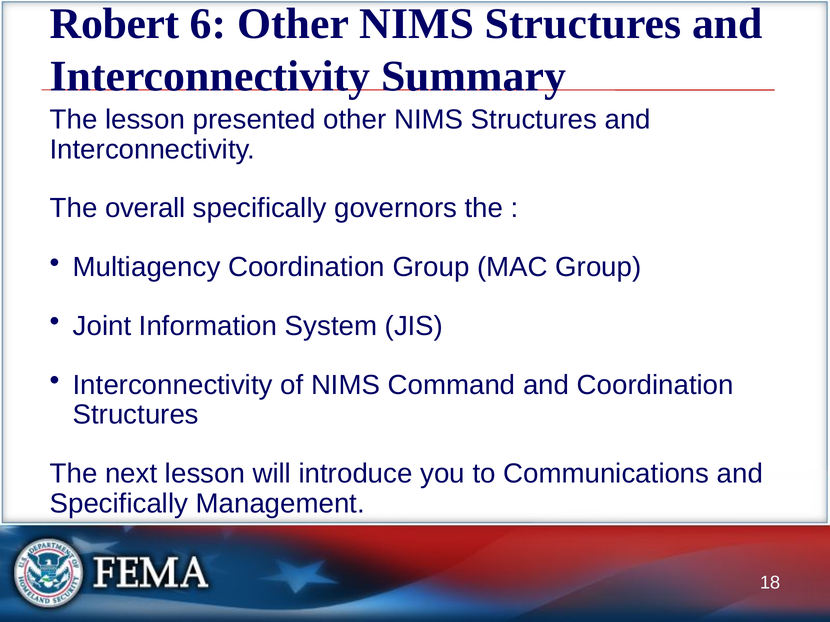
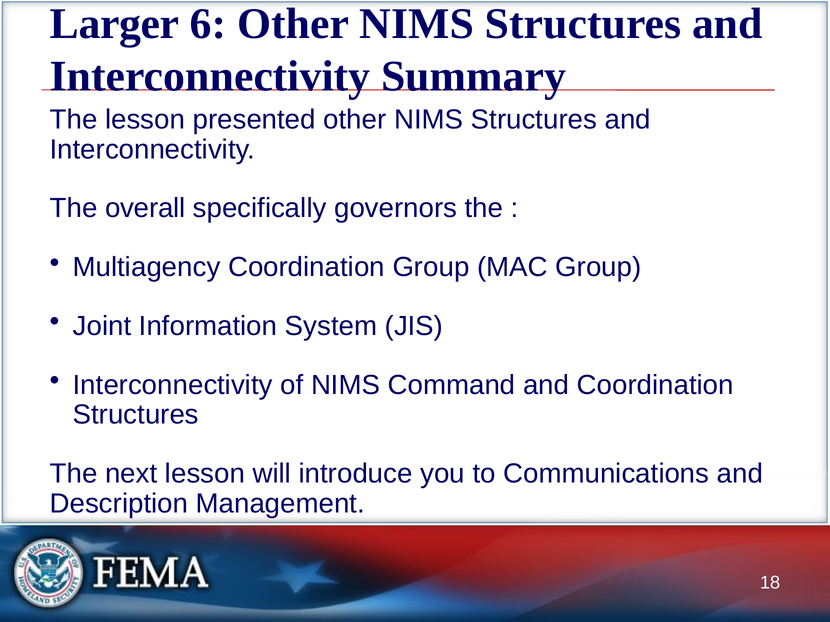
Robert: Robert -> Larger
Specifically at (119, 504): Specifically -> Description
